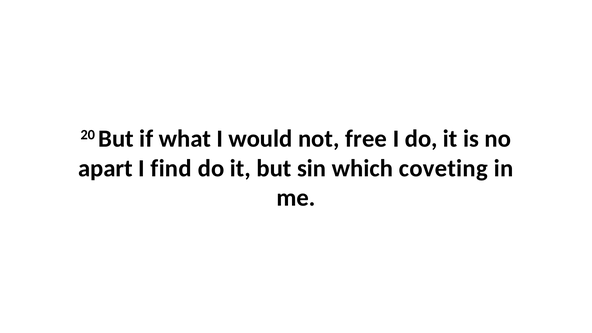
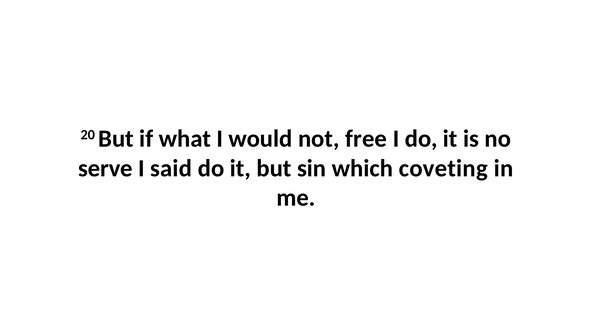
apart: apart -> serve
find: find -> said
